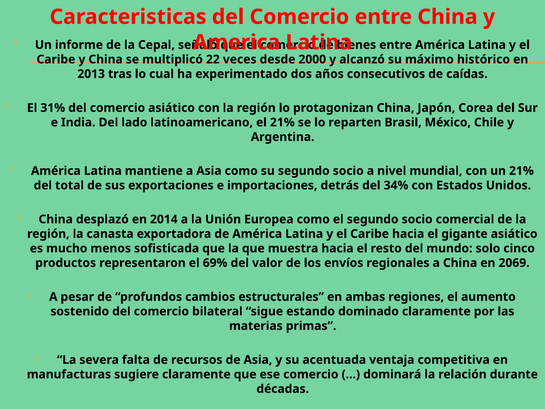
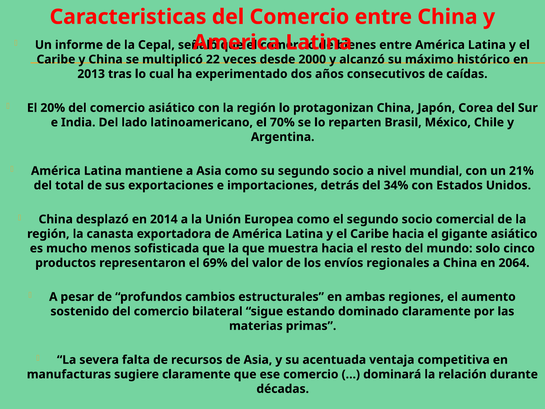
31%: 31% -> 20%
el 21%: 21% -> 70%
2069: 2069 -> 2064
